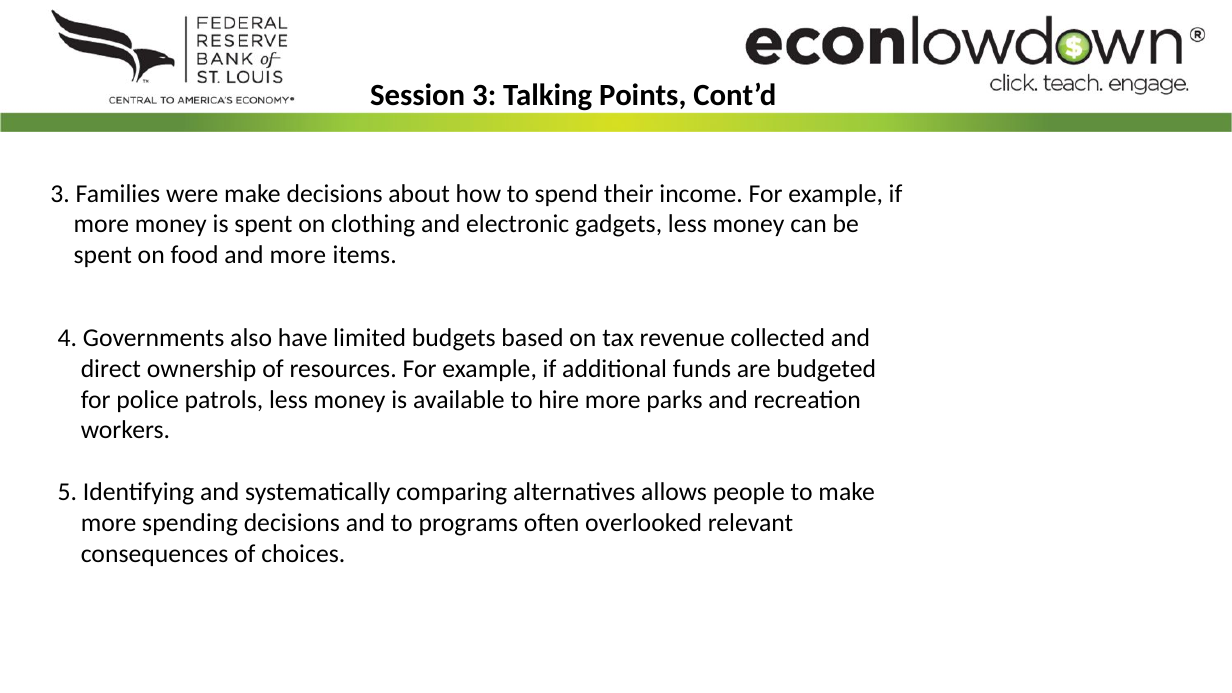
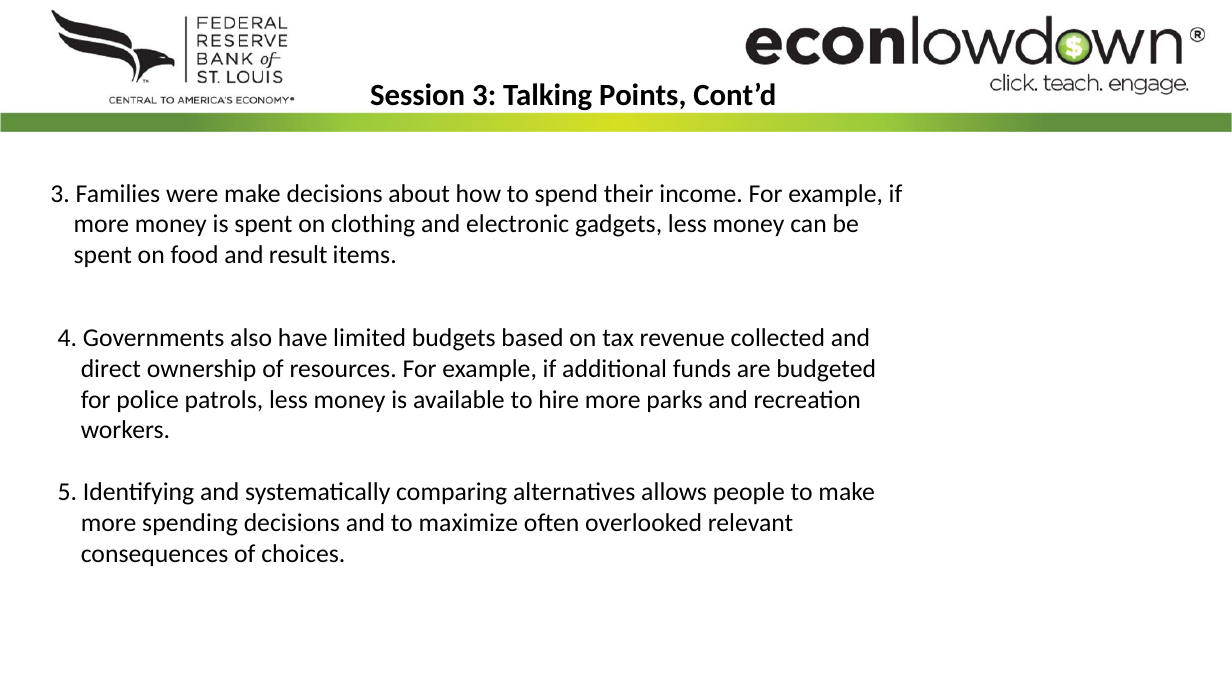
and more: more -> result
programs: programs -> maximize
